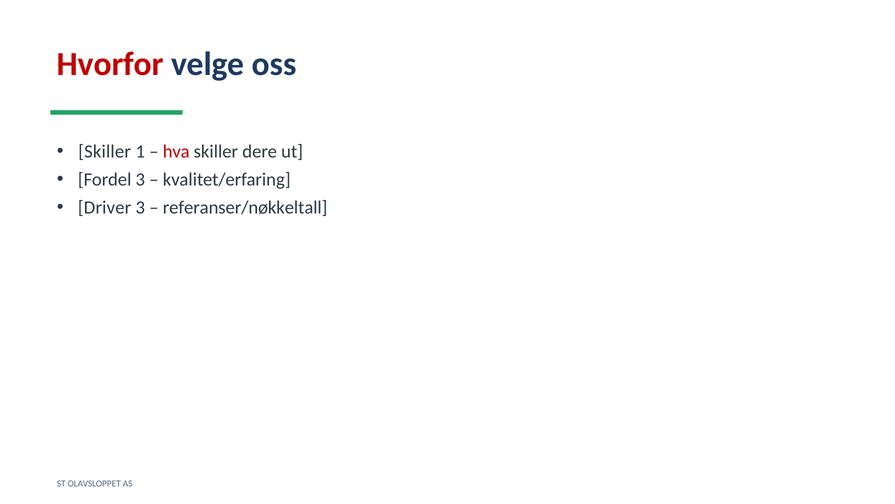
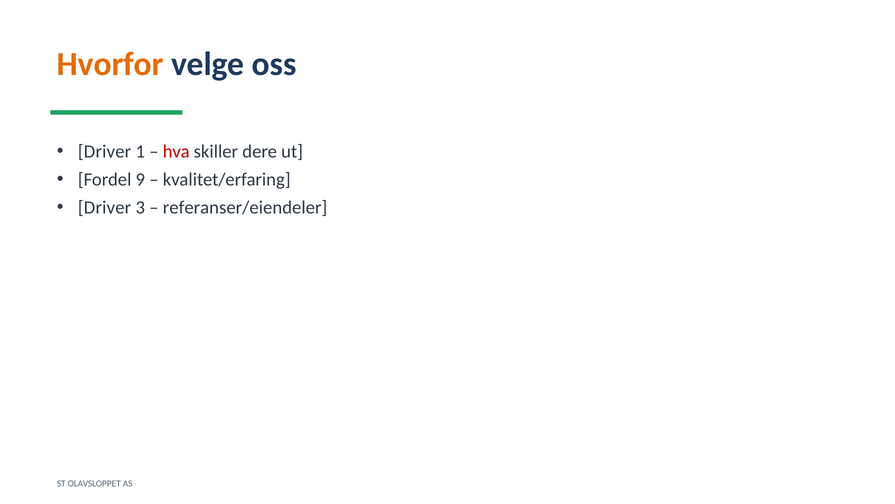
Hvorfor colour: red -> orange
Skiller at (105, 152): Skiller -> Driver
Fordel 3: 3 -> 9
referanser/nøkkeltall: referanser/nøkkeltall -> referanser/eiendeler
